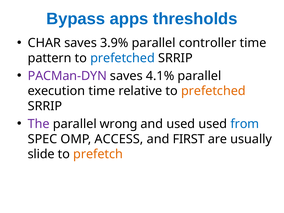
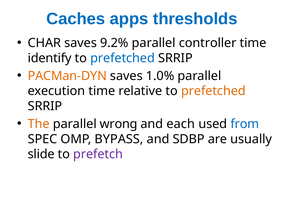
Bypass: Bypass -> Caches
3.9%: 3.9% -> 9.2%
pattern: pattern -> identify
PACMan-DYN colour: purple -> orange
4.1%: 4.1% -> 1.0%
The colour: purple -> orange
and used: used -> each
ACCESS: ACCESS -> BYPASS
FIRST: FIRST -> SDBP
prefetch colour: orange -> purple
